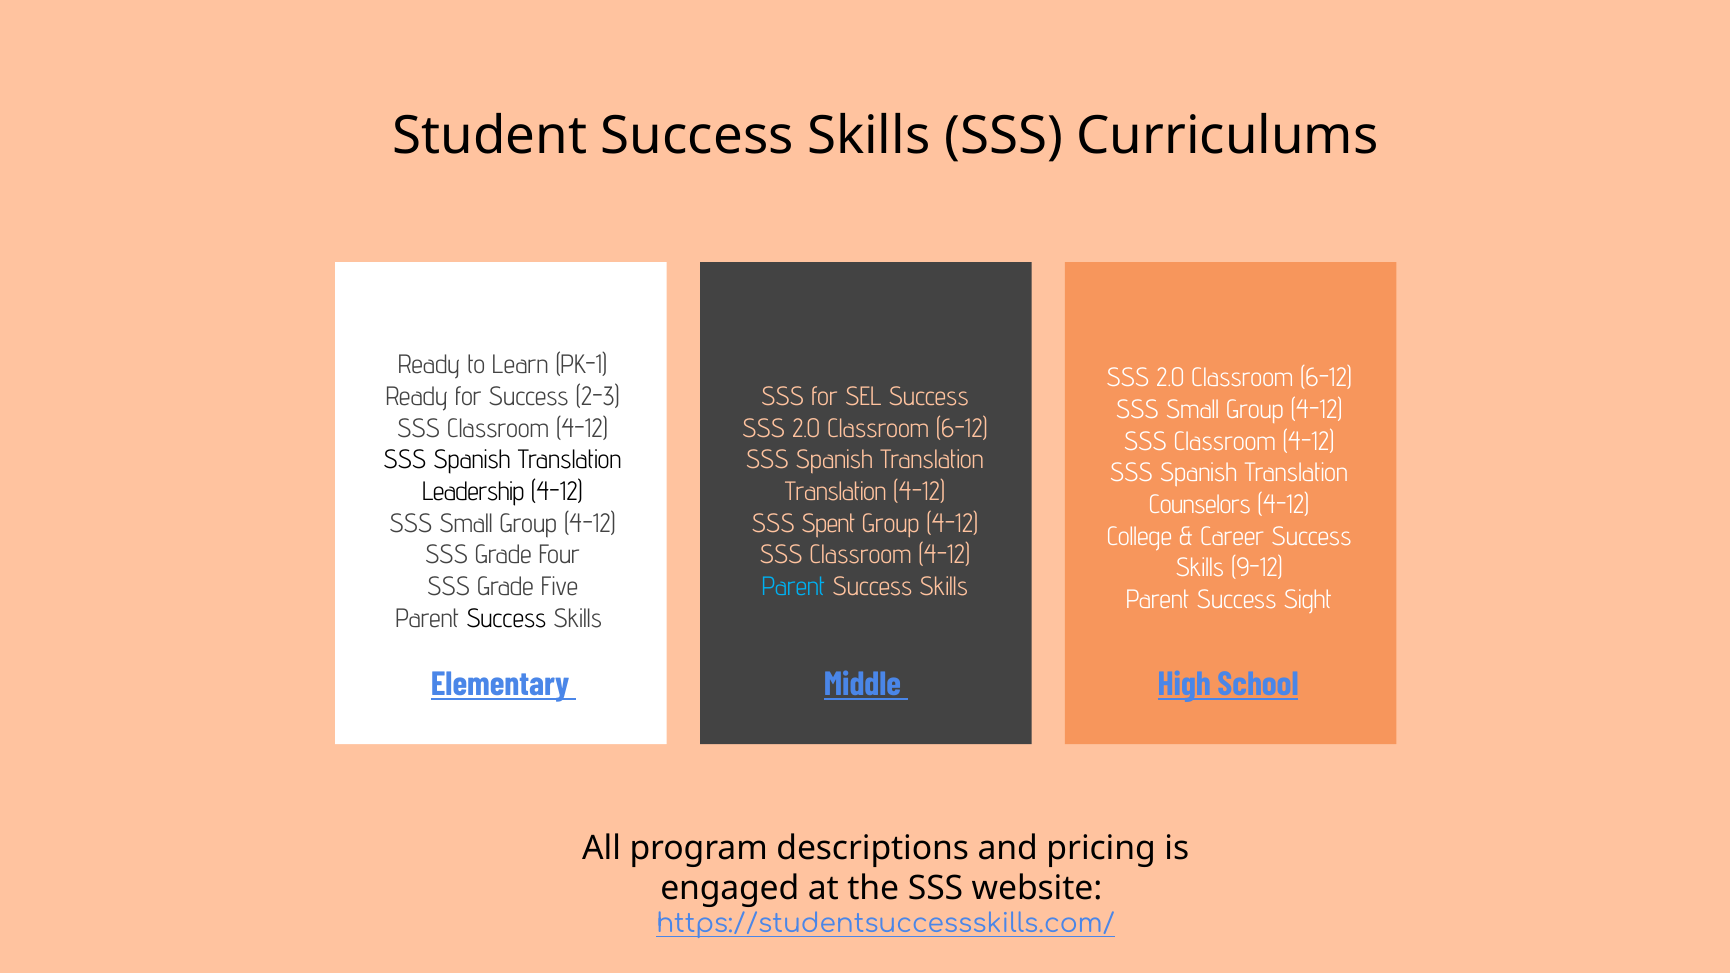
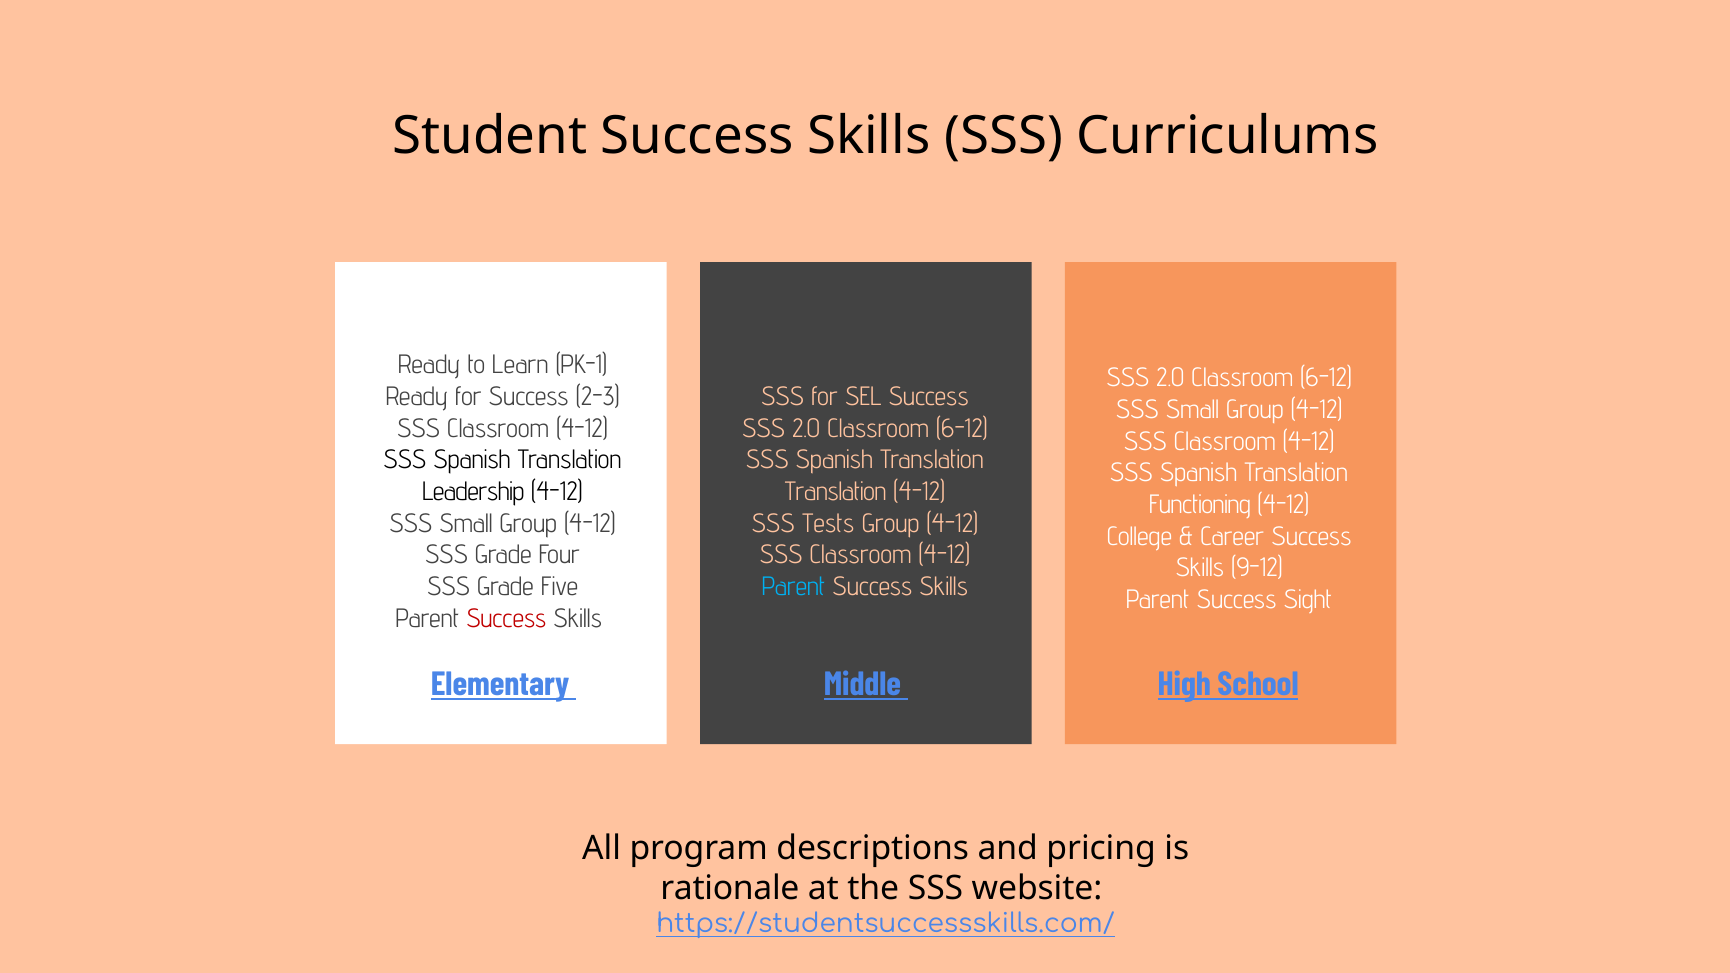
Counselors: Counselors -> Functioning
Spent: Spent -> Tests
Success at (506, 618) colour: black -> red
engaged: engaged -> rationale
